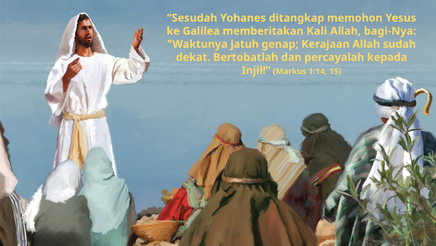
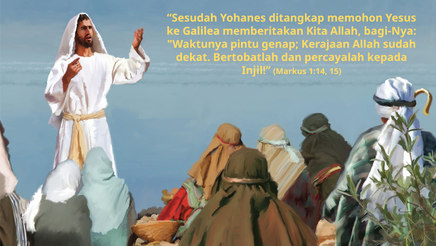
Kali: Kali -> Kita
jatuh: jatuh -> pintu
